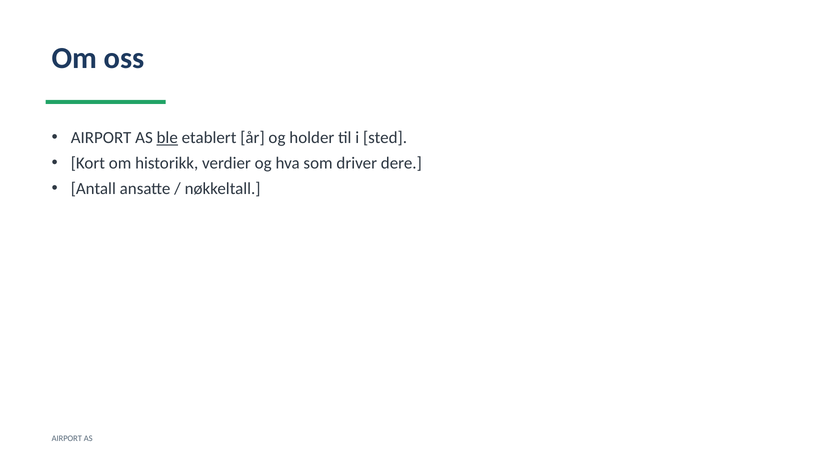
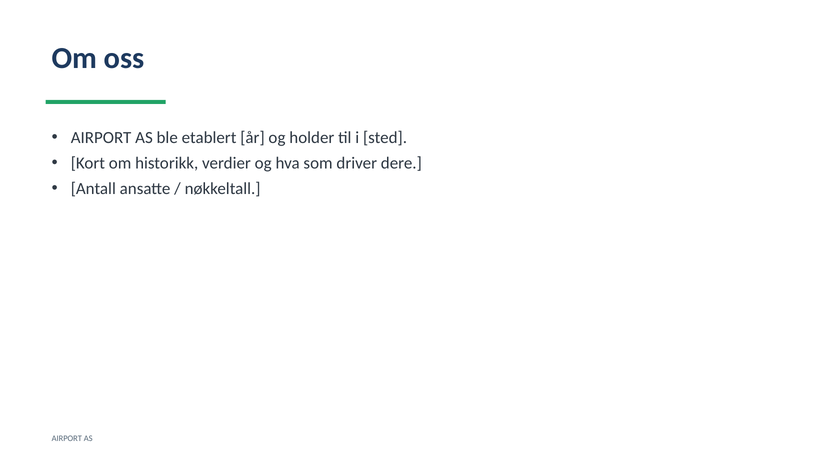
ble underline: present -> none
